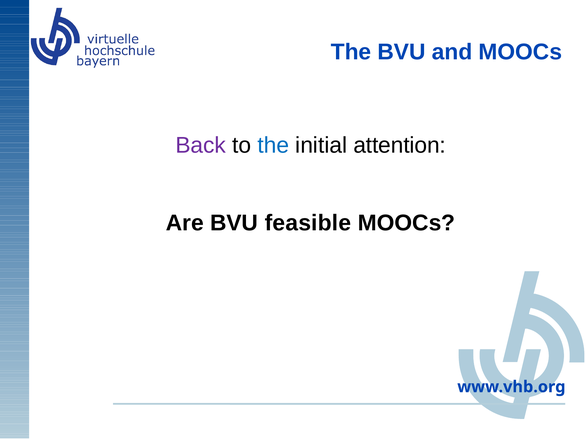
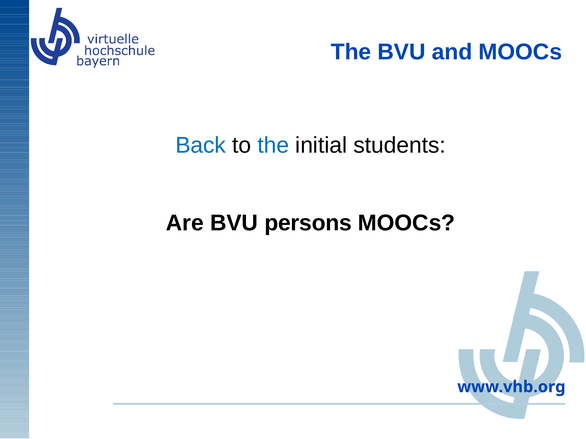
Back colour: purple -> blue
attention: attention -> students
feasible: feasible -> persons
